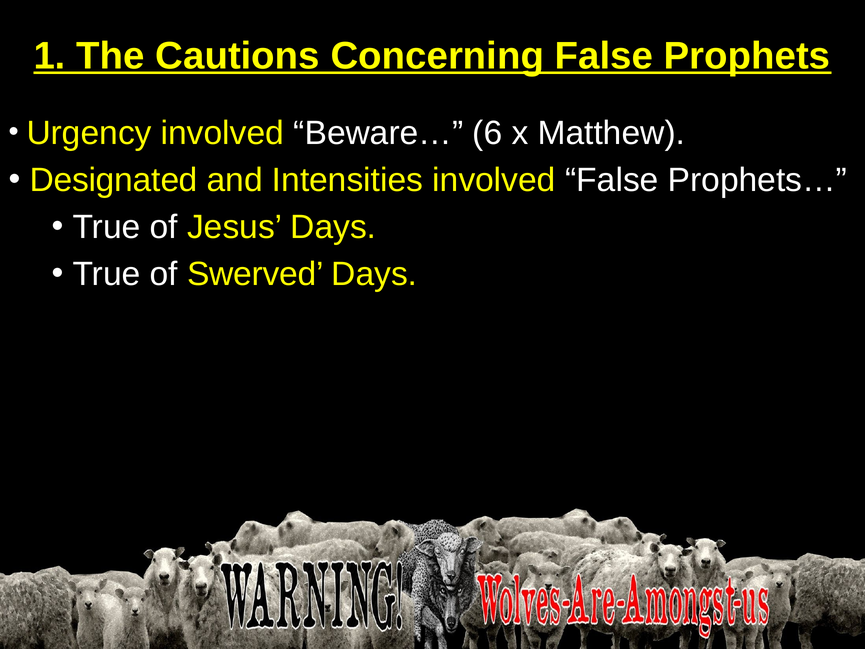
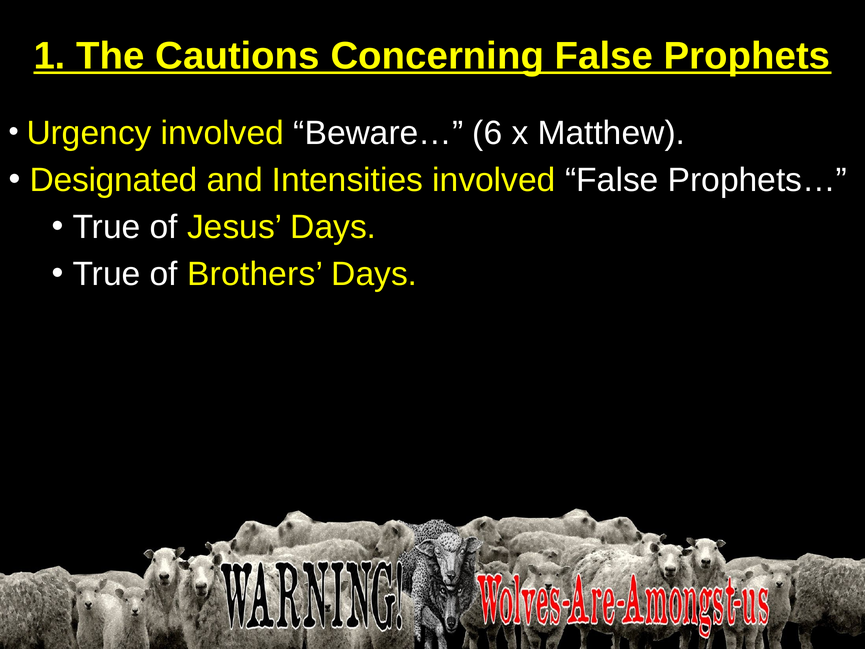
Swerved: Swerved -> Brothers
